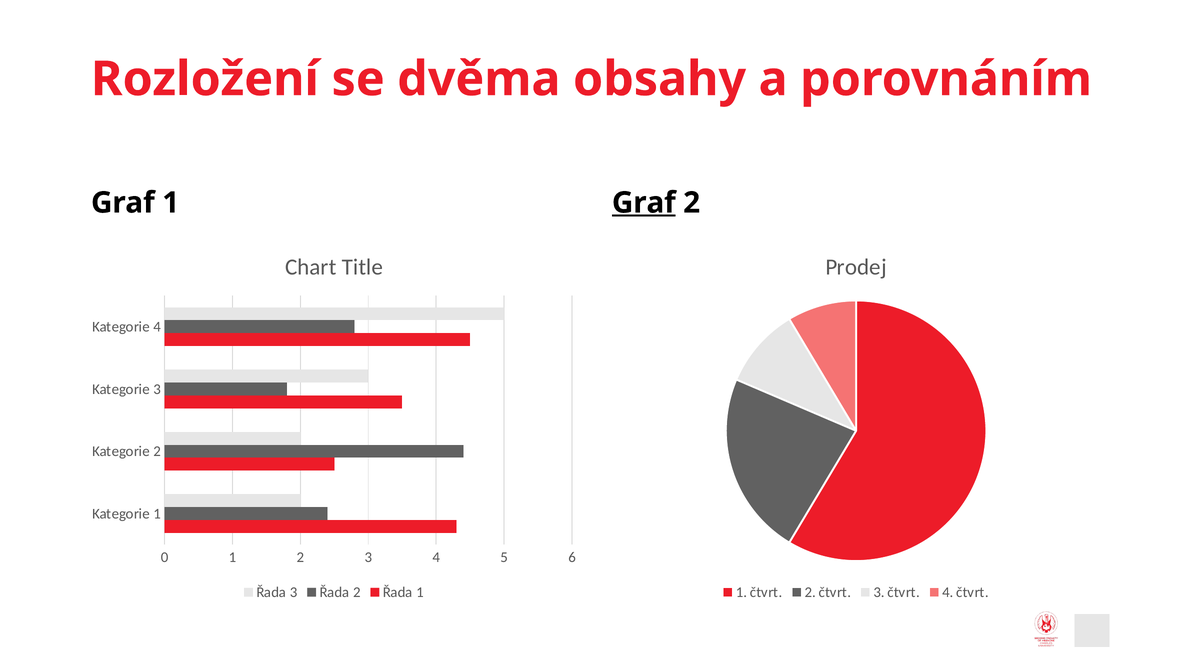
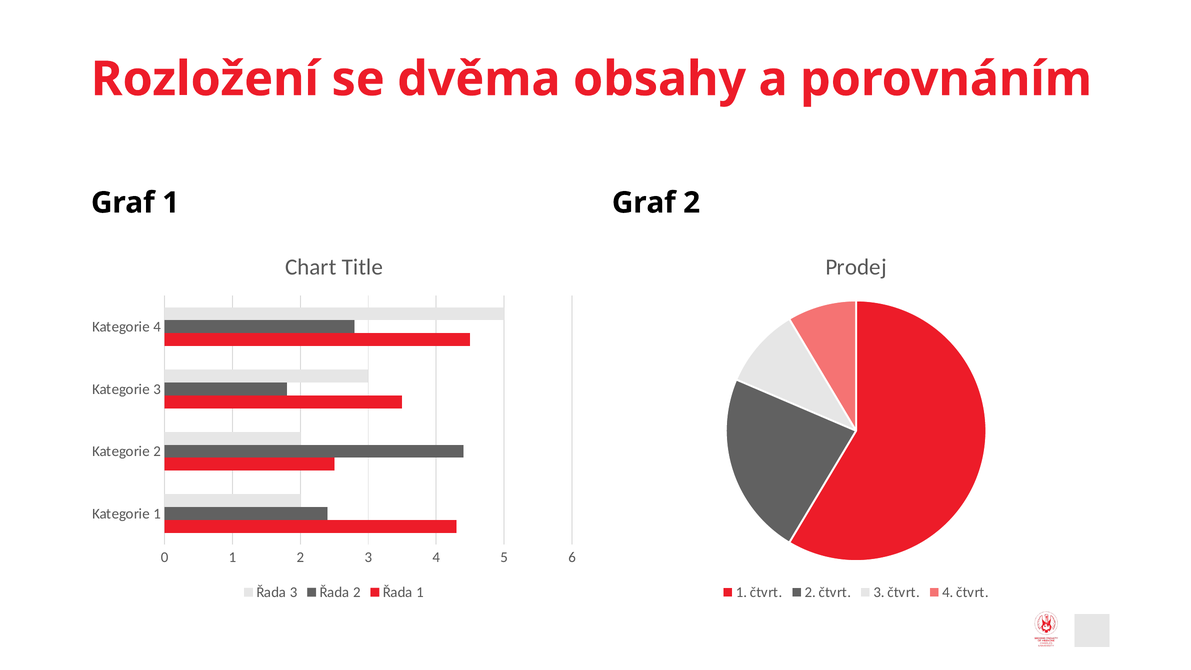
Graf at (644, 203) underline: present -> none
